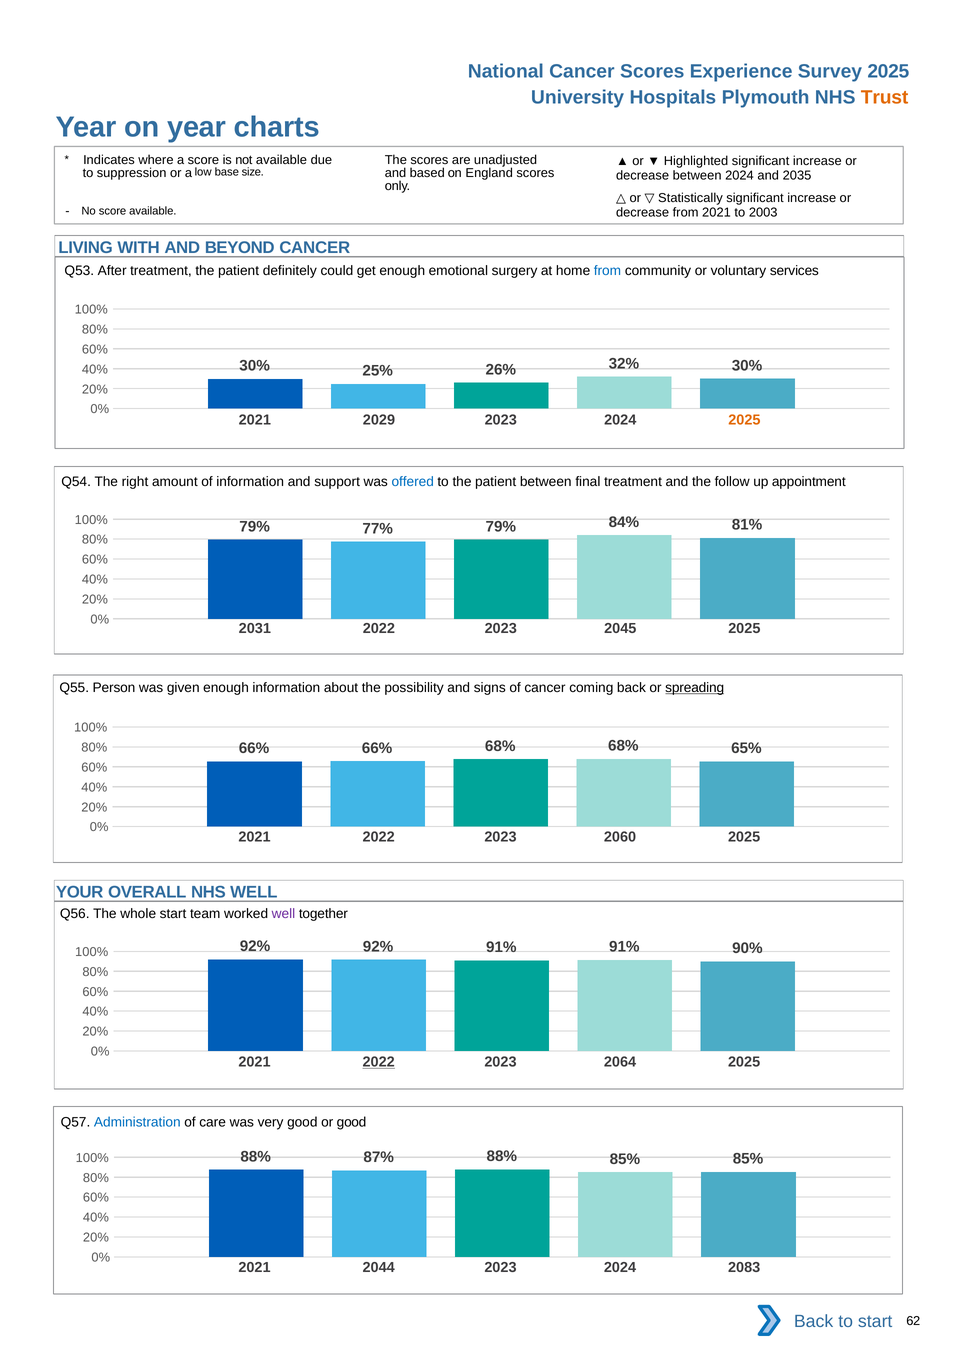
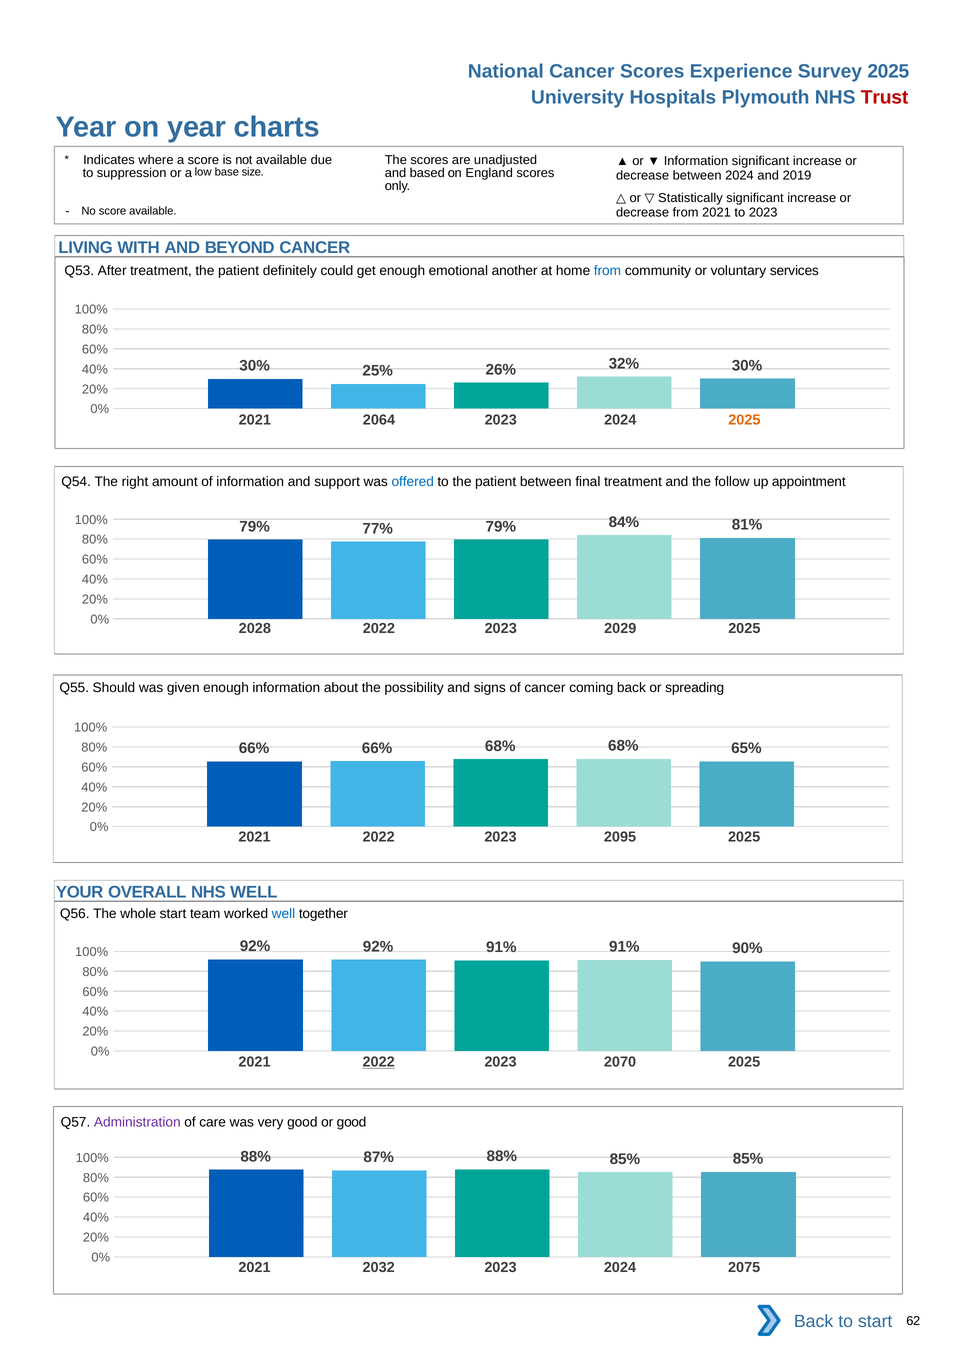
Trust colour: orange -> red
Highlighted at (696, 161): Highlighted -> Information
2035: 2035 -> 2019
to 2003: 2003 -> 2023
surgery: surgery -> another
2029: 2029 -> 2064
2031: 2031 -> 2028
2045: 2045 -> 2029
Person: Person -> Should
spreading underline: present -> none
2060: 2060 -> 2095
well at (284, 914) colour: purple -> blue
2064: 2064 -> 2070
Administration colour: blue -> purple
2044: 2044 -> 2032
2083: 2083 -> 2075
